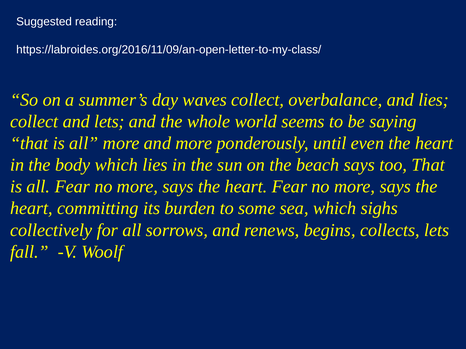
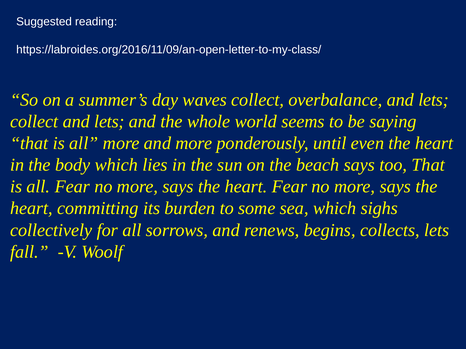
overbalance and lies: lies -> lets
